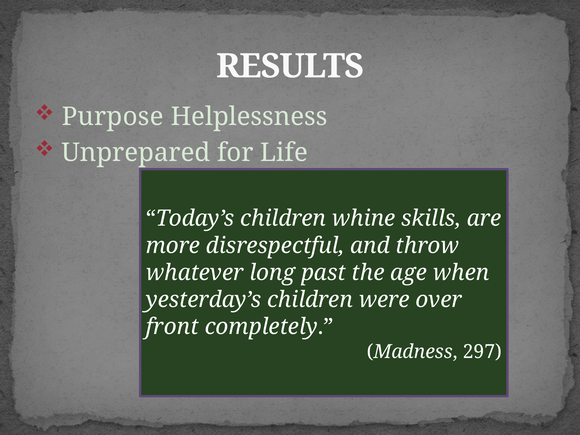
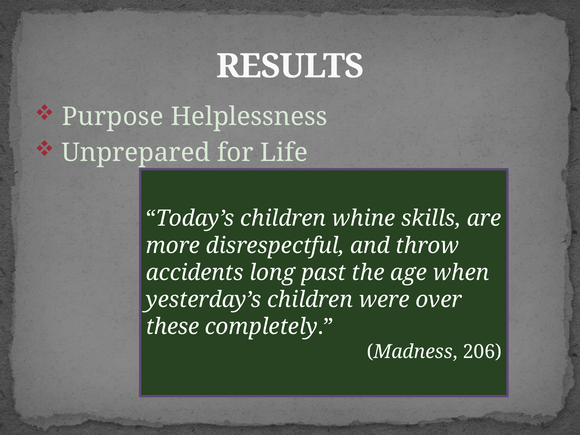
whatever: whatever -> accidents
front: front -> these
297: 297 -> 206
